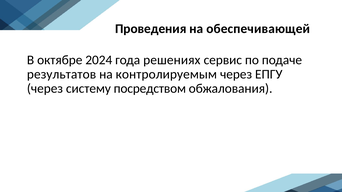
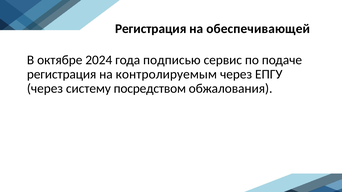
Проведения at (151, 29): Проведения -> Регистрация
решениях: решениях -> подписью
результатов at (62, 74): результатов -> регистрация
